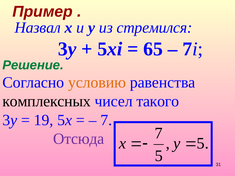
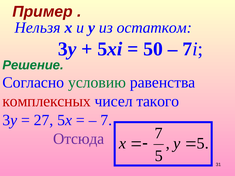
Назвал: Назвал -> Нельзя
стремился: стремился -> остатком
65: 65 -> 50
условию colour: orange -> green
комплексных colour: black -> red
19: 19 -> 27
